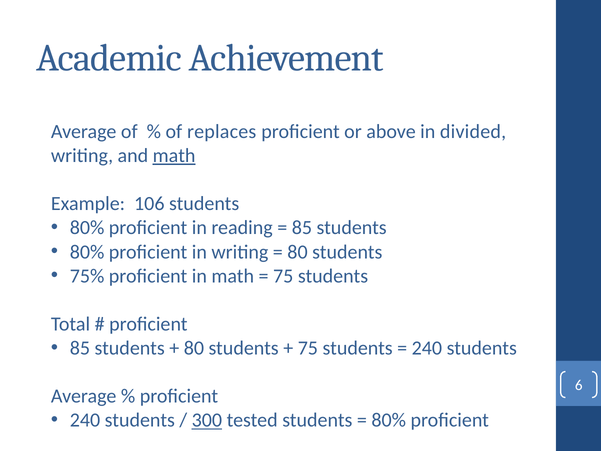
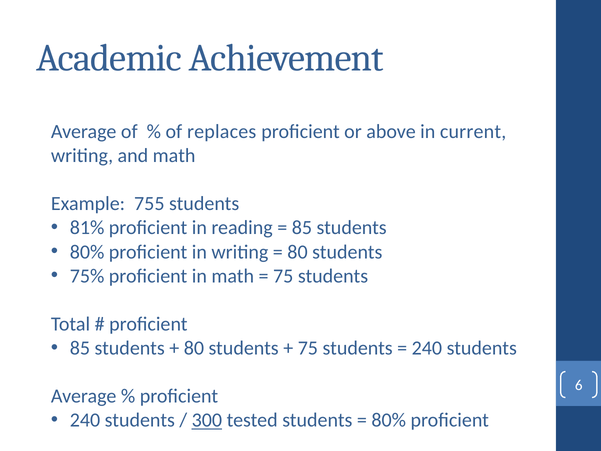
divided: divided -> current
math at (174, 156) underline: present -> none
106: 106 -> 755
80% at (87, 228): 80% -> 81%
